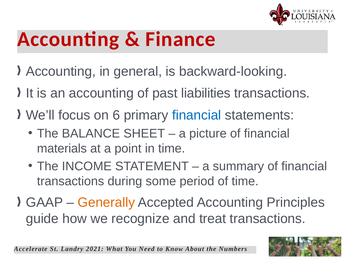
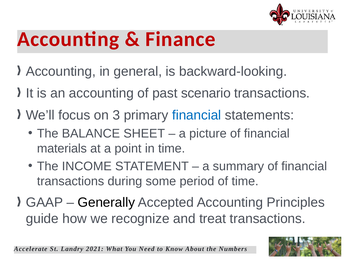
liabilities: liabilities -> scenario
6: 6 -> 3
Generally colour: orange -> black
